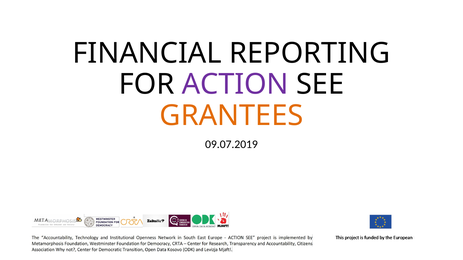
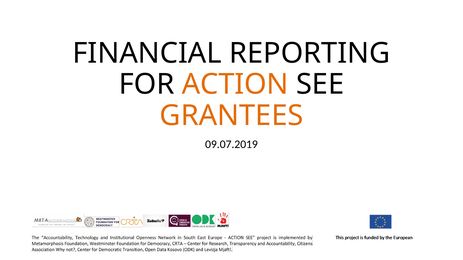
ACTION colour: purple -> orange
